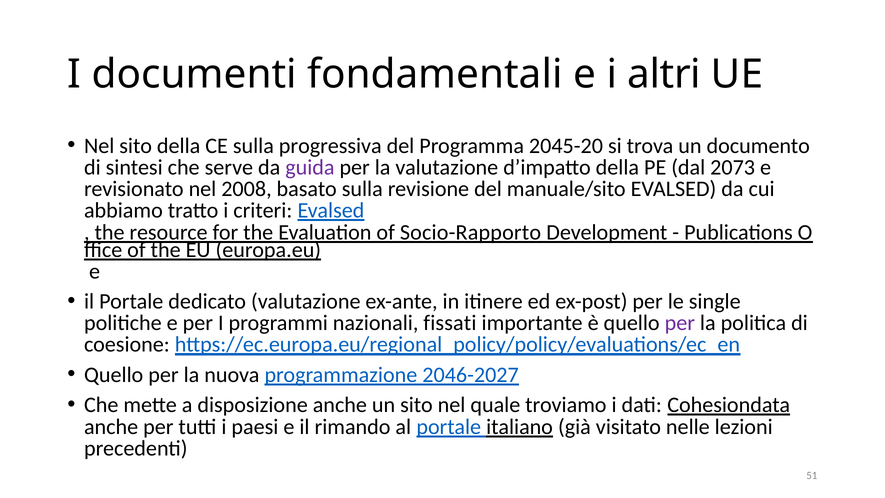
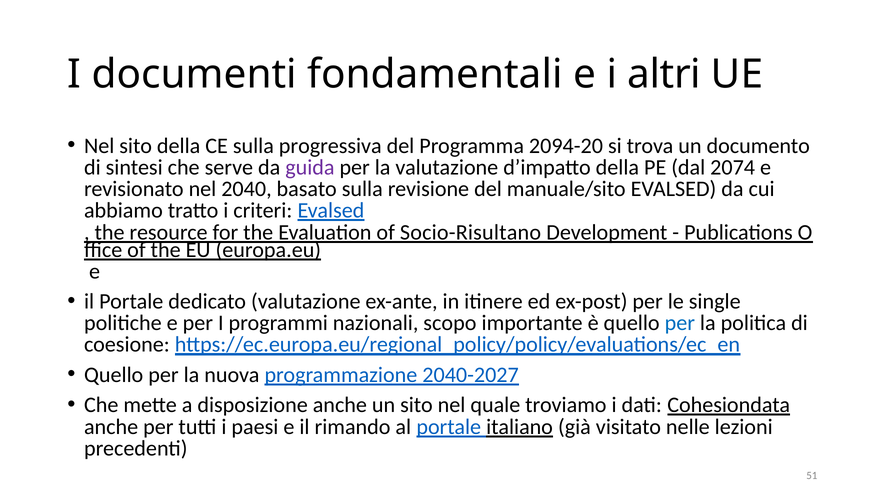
2045-20: 2045-20 -> 2094-20
2073: 2073 -> 2074
2008: 2008 -> 2040
Socio-Rapporto: Socio-Rapporto -> Socio-Risultano
fissati: fissati -> scopo
per at (680, 323) colour: purple -> blue
2046-2027: 2046-2027 -> 2040-2027
